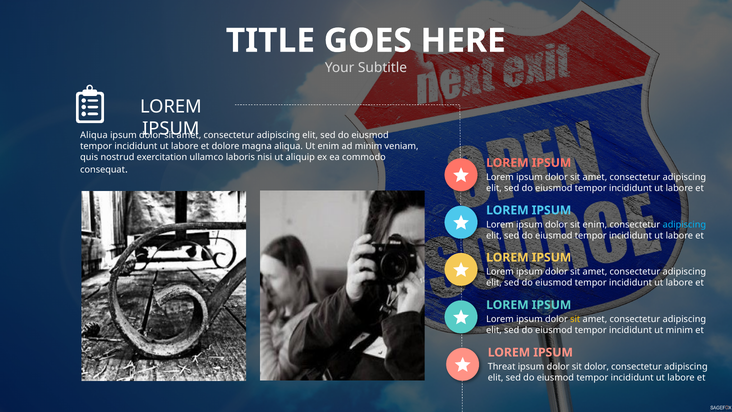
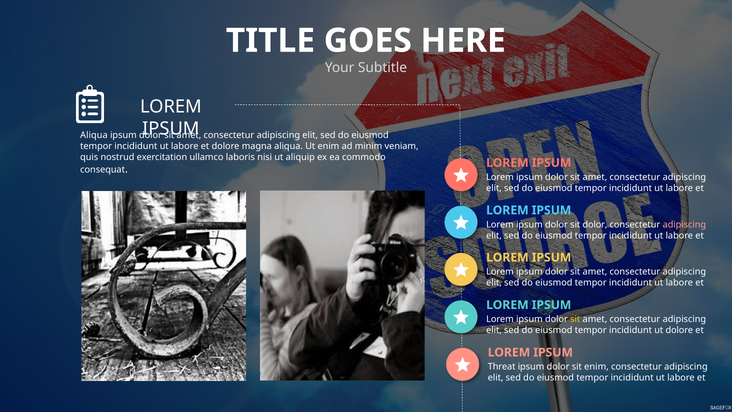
sit enim: enim -> dolor
adipiscing at (684, 225) colour: light blue -> pink
ut minim: minim -> dolore
sit dolor: dolor -> enim
